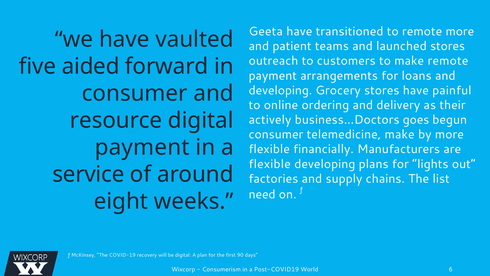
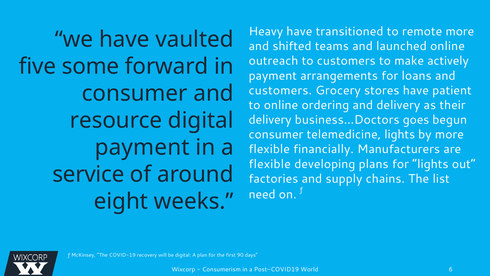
Geeta: Geeta -> Heavy
patient: patient -> shifted
launched stores: stores -> online
make remote: remote -> actively
aided: aided -> some
developing at (280, 90): developing -> customers
painful: painful -> patient
actively at (270, 120): actively -> delivery
telemedicine make: make -> lights
